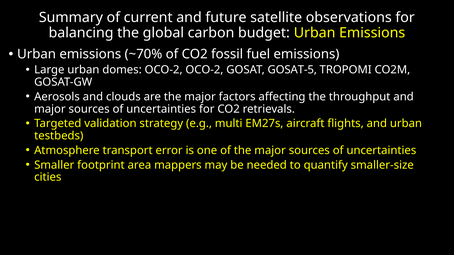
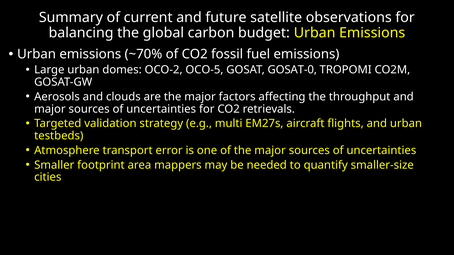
OCO-2 OCO-2: OCO-2 -> OCO-5
GOSAT-5: GOSAT-5 -> GOSAT-0
